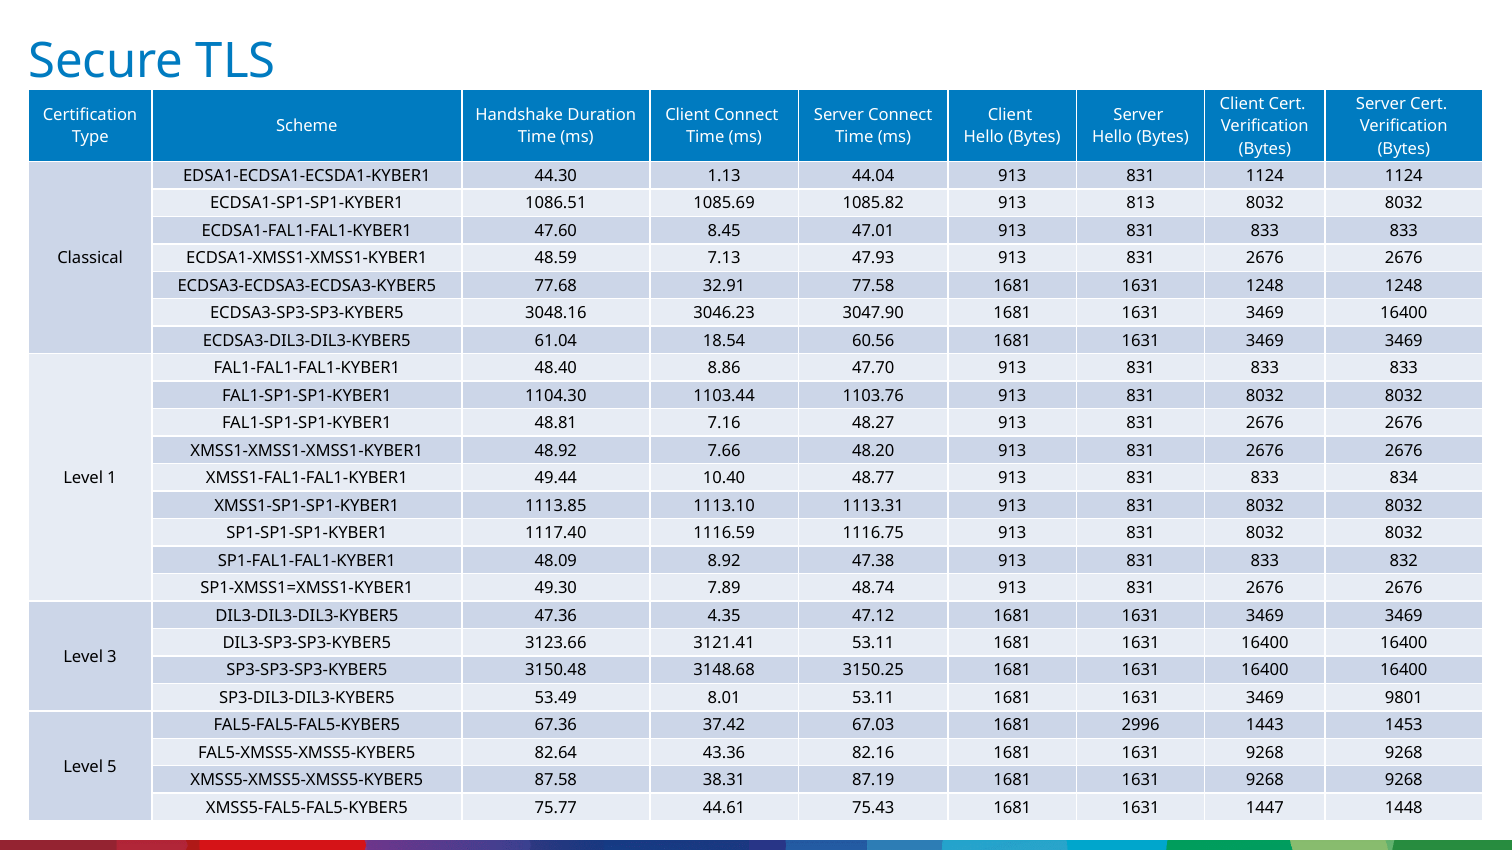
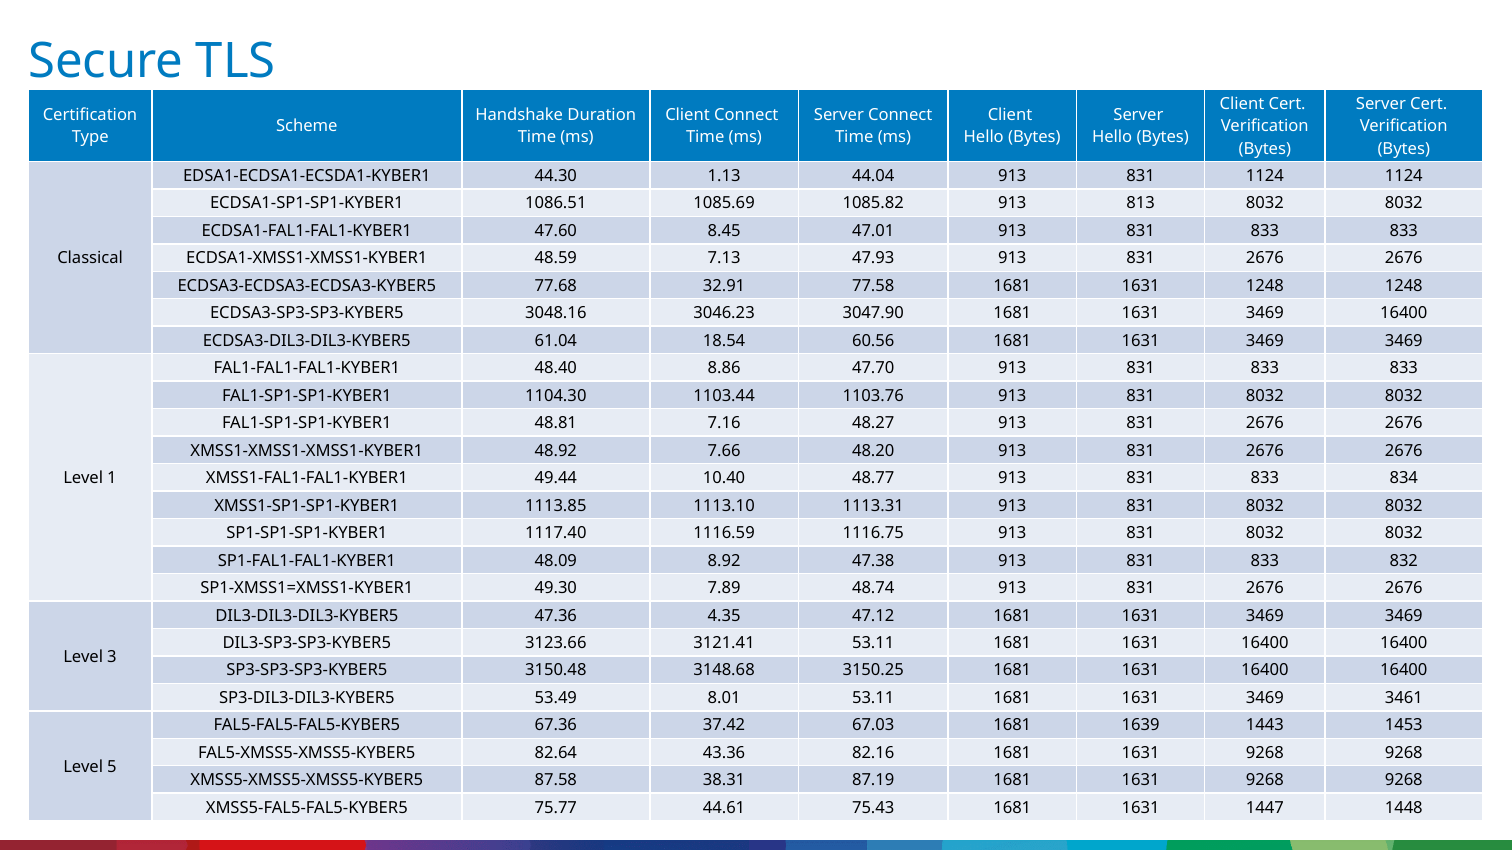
9801: 9801 -> 3461
2996: 2996 -> 1639
